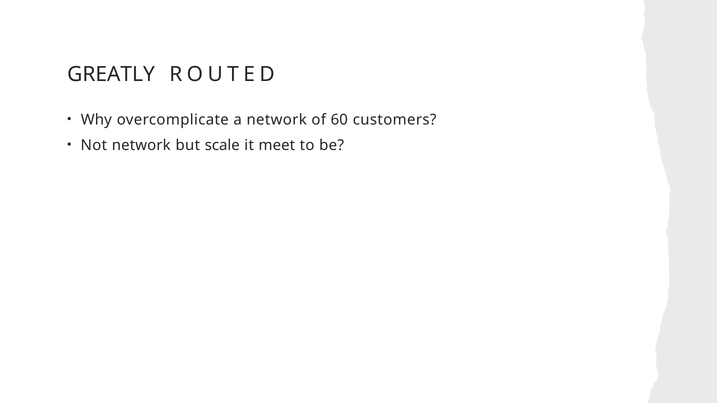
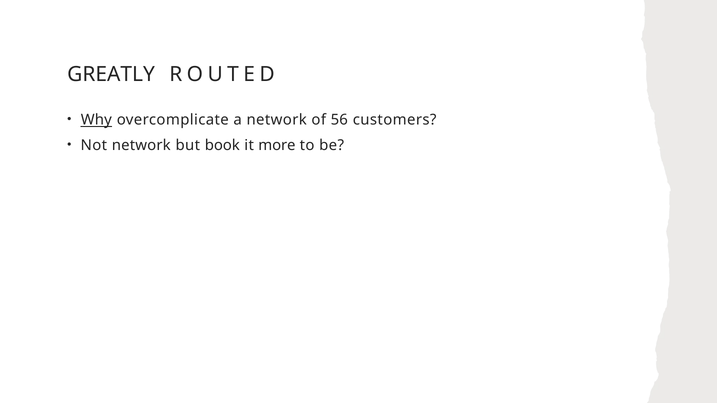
Why underline: none -> present
60: 60 -> 56
scale: scale -> book
meet: meet -> more
